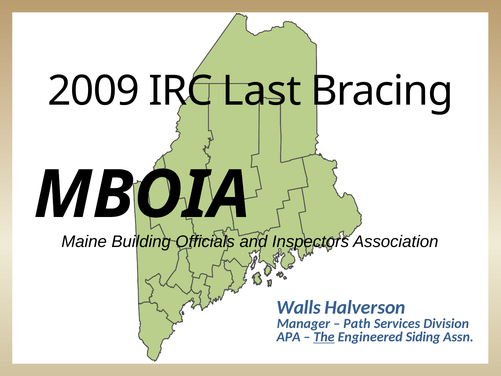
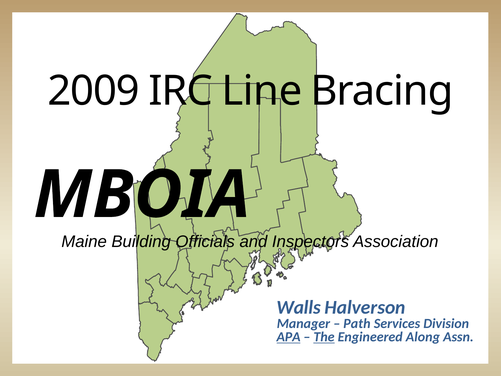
IRC Last: Last -> Line
APA underline: none -> present
Siding: Siding -> Along
